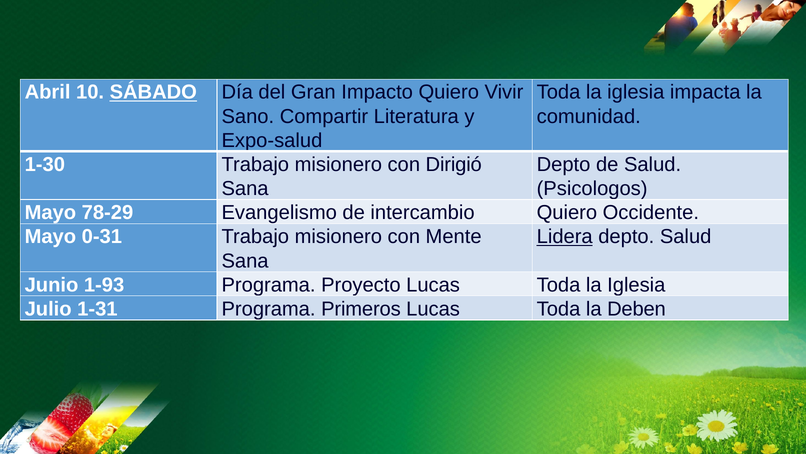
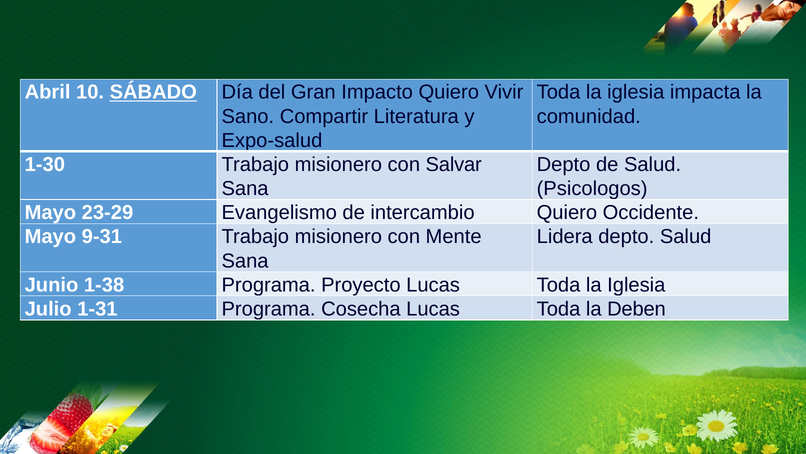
Dirigió: Dirigió -> Salvar
78-29: 78-29 -> 23-29
0-31: 0-31 -> 9-31
Lidera underline: present -> none
1-93: 1-93 -> 1-38
Primeros: Primeros -> Cosecha
